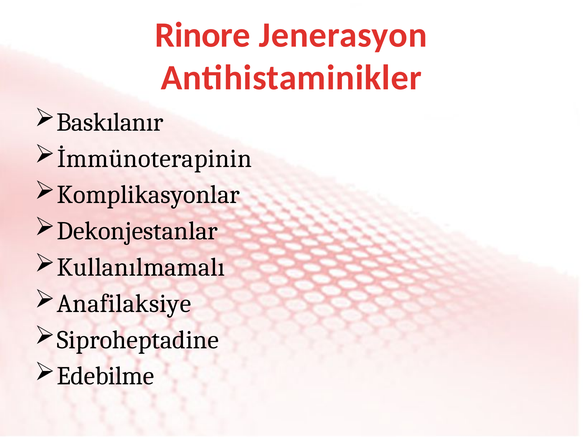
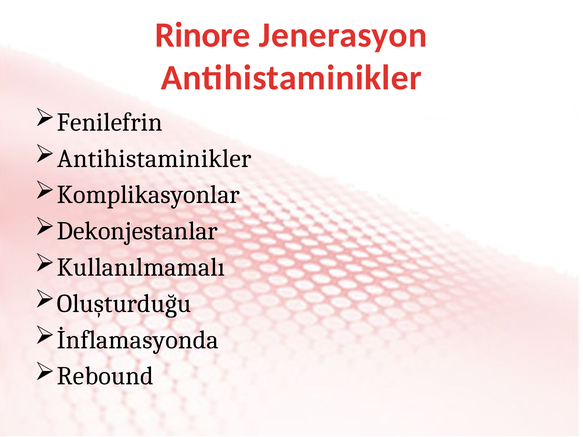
Baskılanır: Baskılanır -> Fenilefrin
İmmünoterapinin at (154, 159): İmmünoterapinin -> Antihistaminikler
Anafilaksiye: Anafilaksiye -> Oluşturduğu
Siproheptadine: Siproheptadine -> İnflamasyonda
Edebilme: Edebilme -> Rebound
